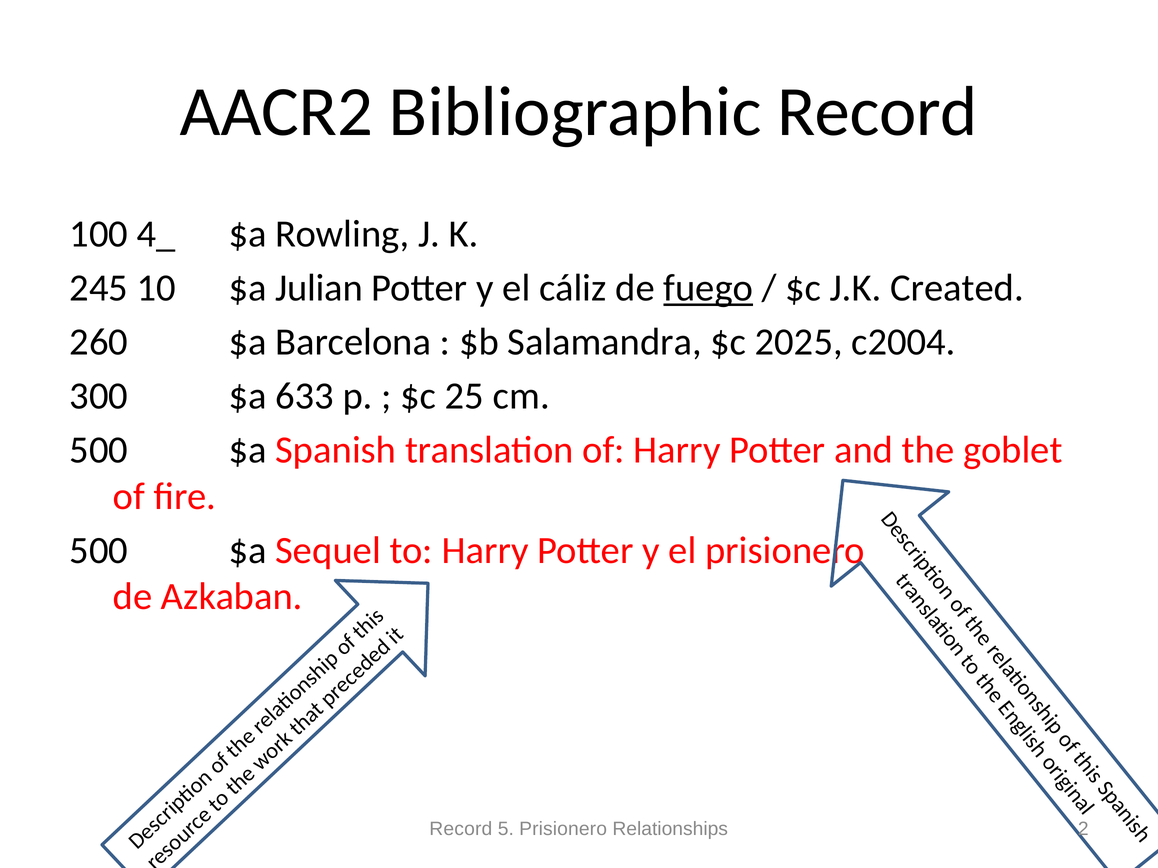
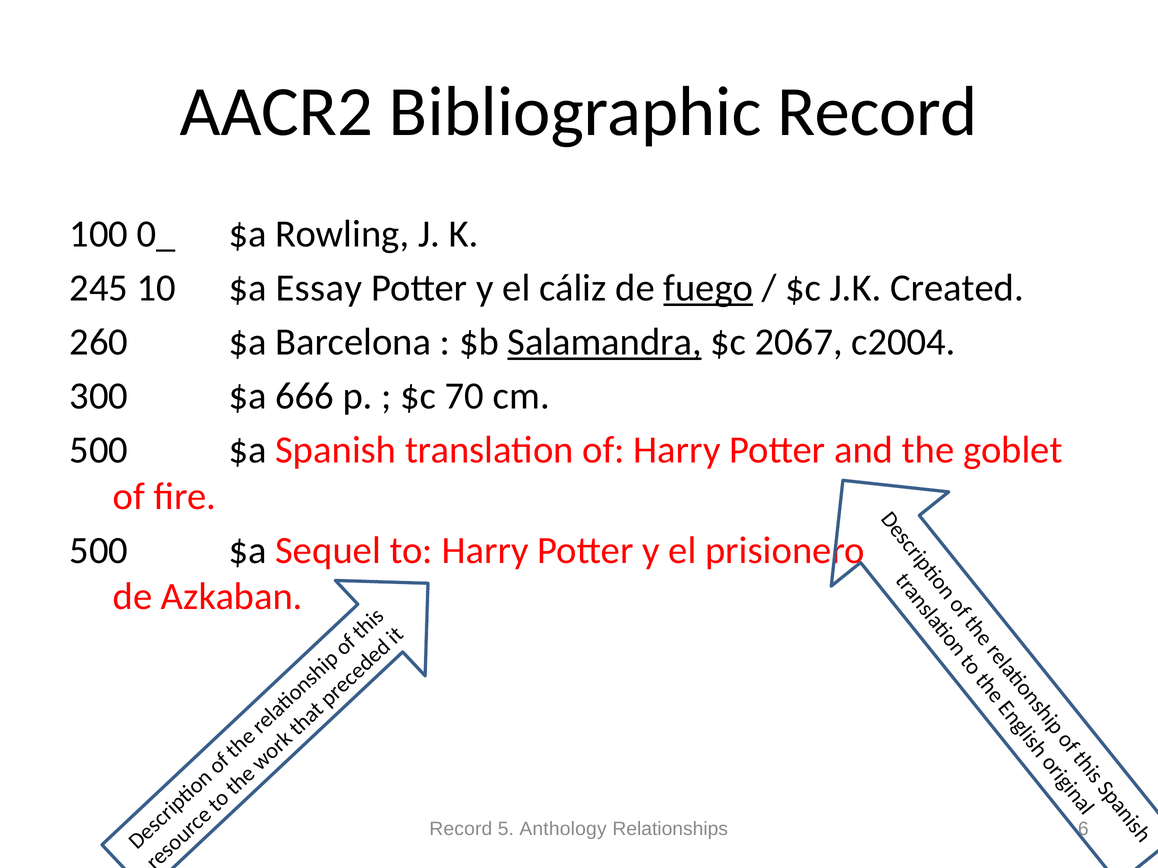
4_: 4_ -> 0_
Julian: Julian -> Essay
Salamandra underline: none -> present
2025: 2025 -> 2067
633: 633 -> 666
25: 25 -> 70
5 Prisionero: Prisionero -> Anthology
2: 2 -> 6
